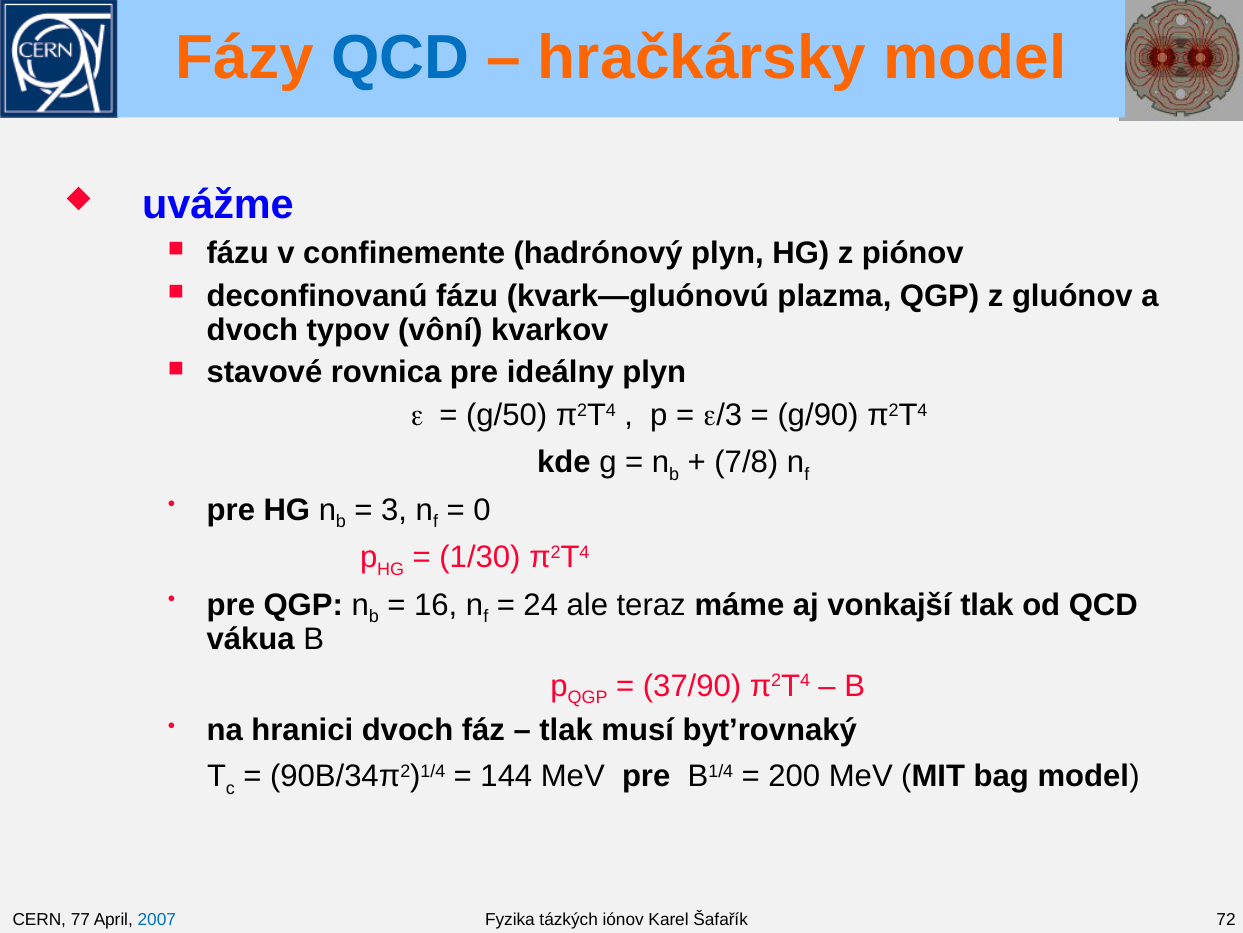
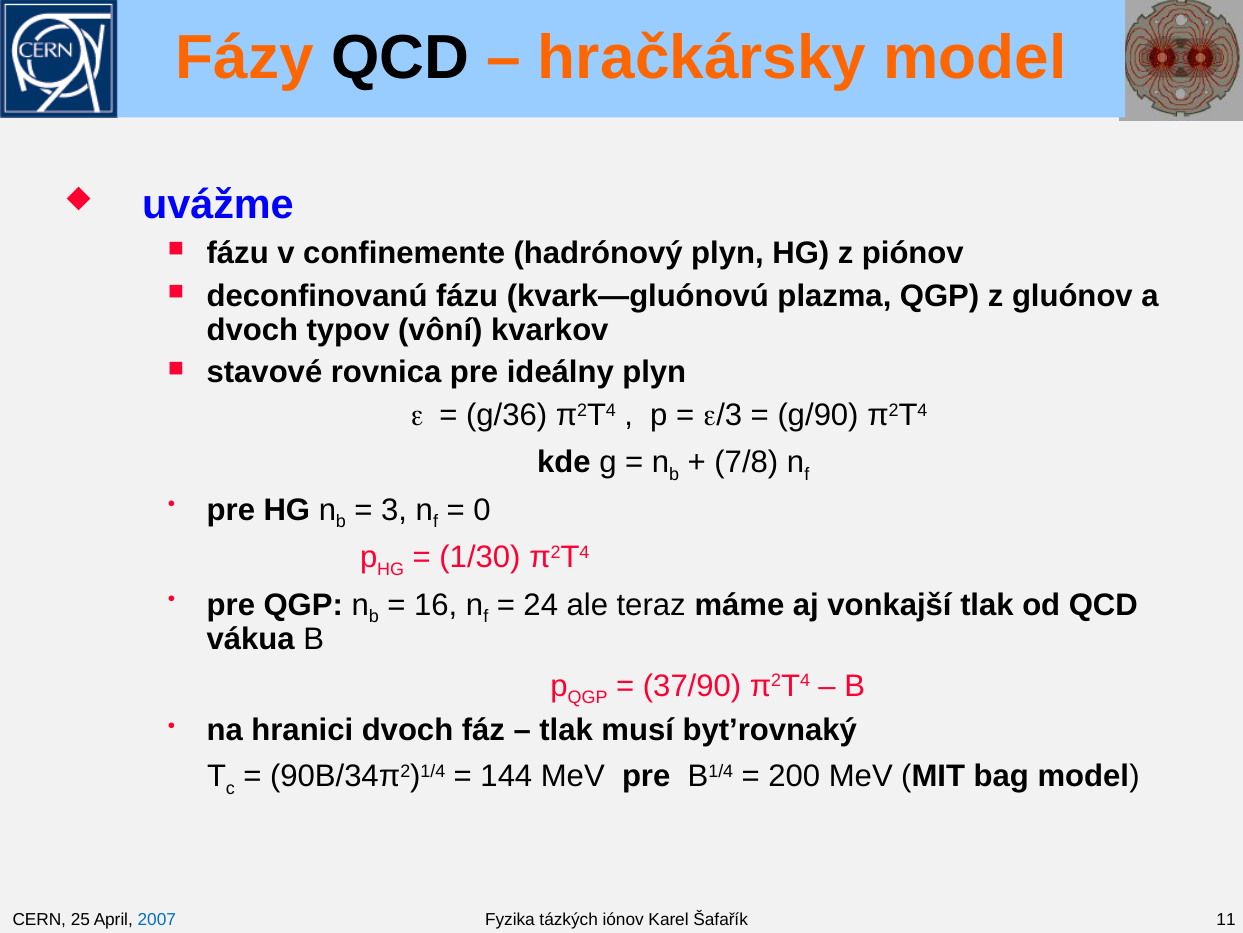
QCD at (400, 58) colour: blue -> black
g/50: g/50 -> g/36
77: 77 -> 25
72: 72 -> 11
